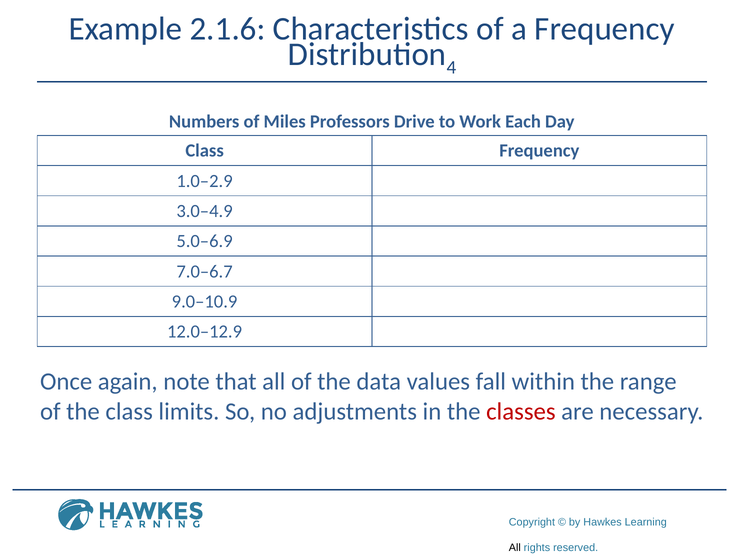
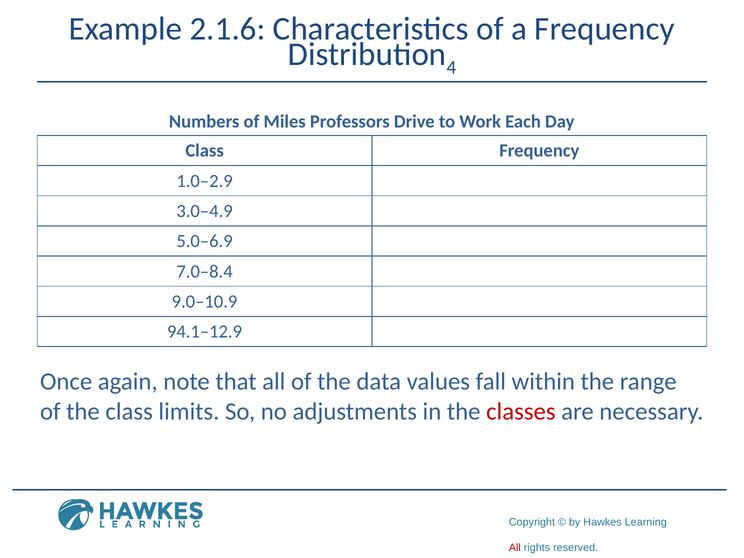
7.0–6.7: 7.0–6.7 -> 7.0–8.4
12.0–12.9: 12.0–12.9 -> 94.1–12.9
All at (515, 548) colour: black -> red
